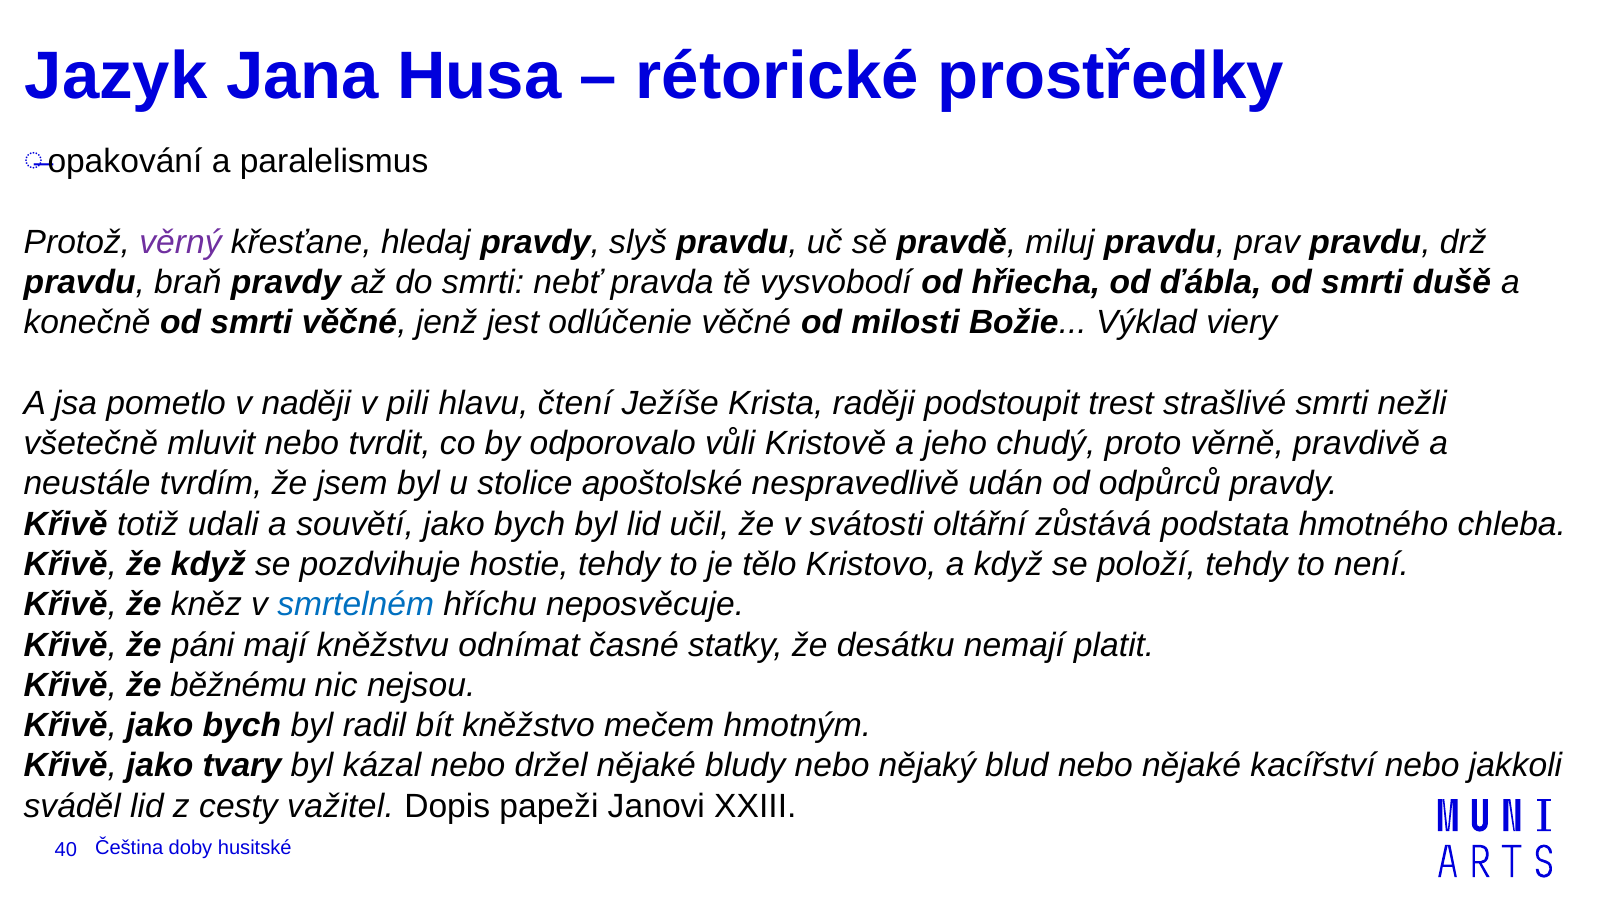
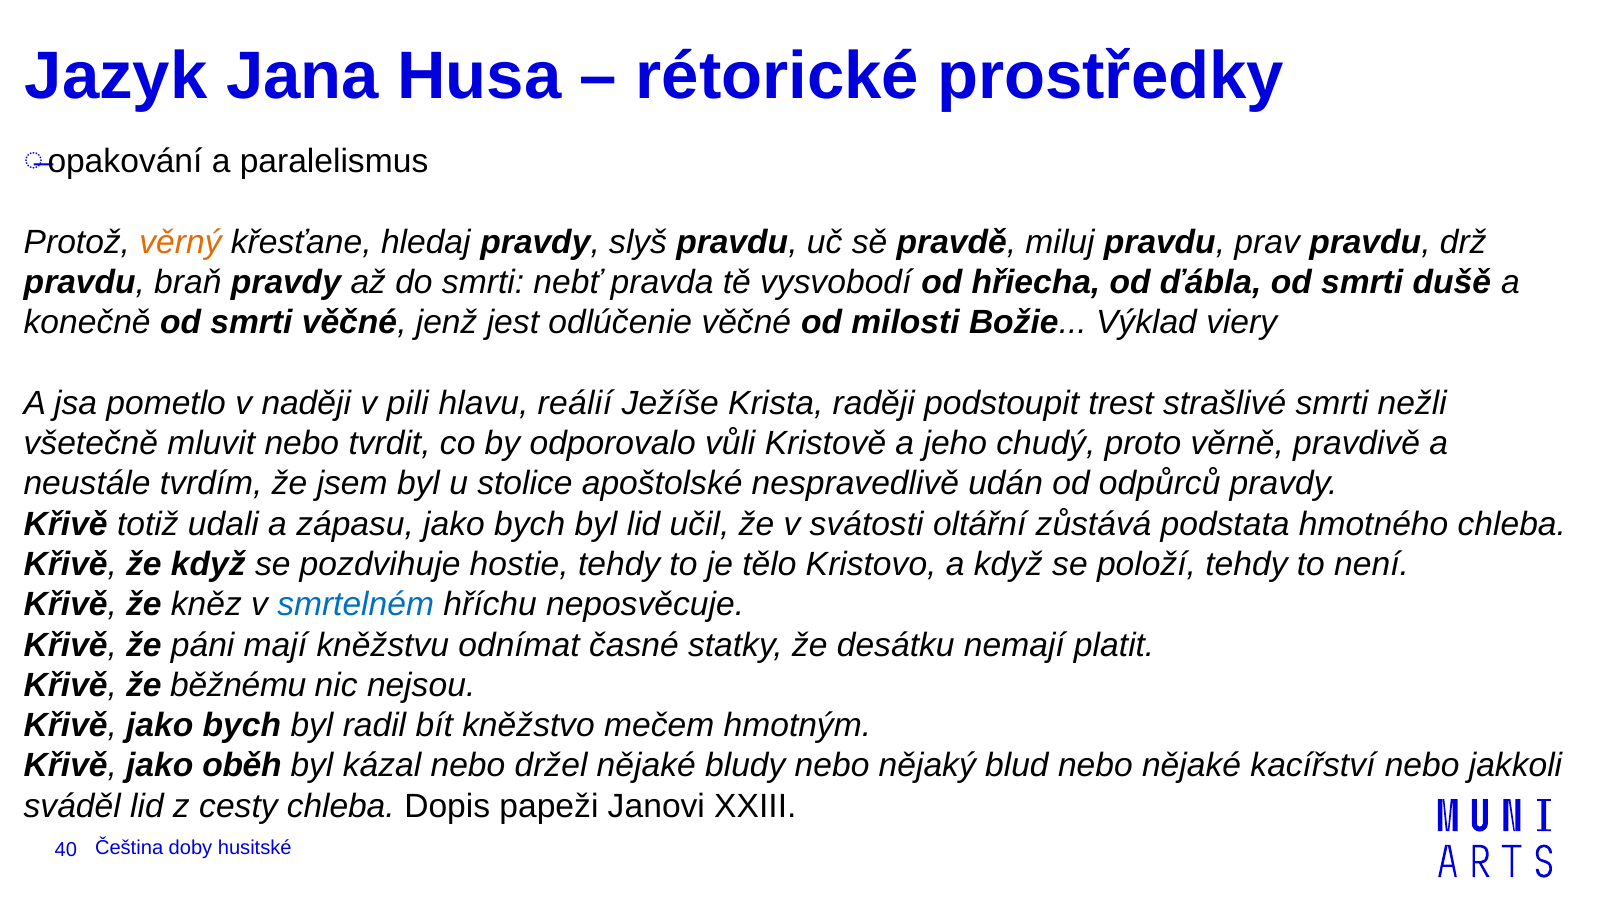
věrný colour: purple -> orange
čtení: čtení -> reálií
souvětí: souvětí -> zápasu
tvary: tvary -> oběh
cesty važitel: važitel -> chleba
